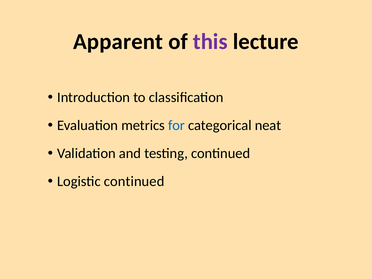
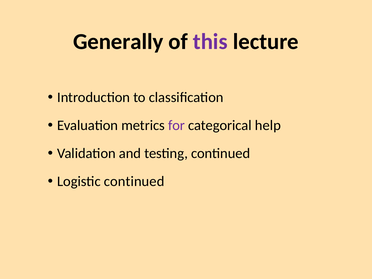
Apparent: Apparent -> Generally
for colour: blue -> purple
neat: neat -> help
